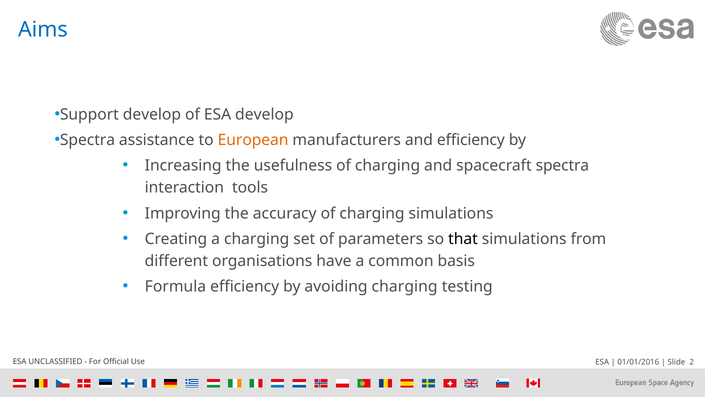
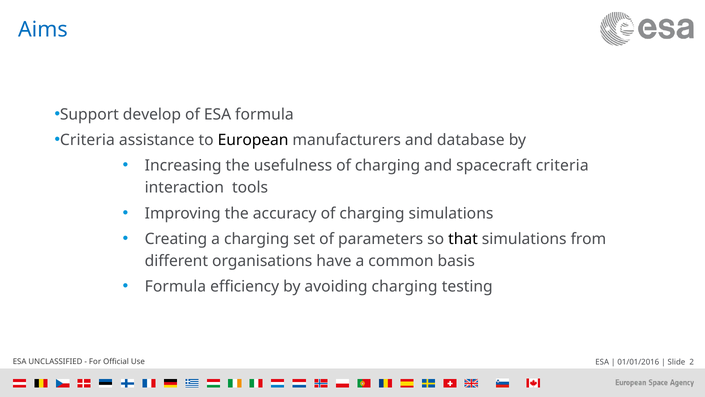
ESA develop: develop -> formula
Spectra at (87, 140): Spectra -> Criteria
European colour: orange -> black
and efficiency: efficiency -> database
spacecraft spectra: spectra -> criteria
